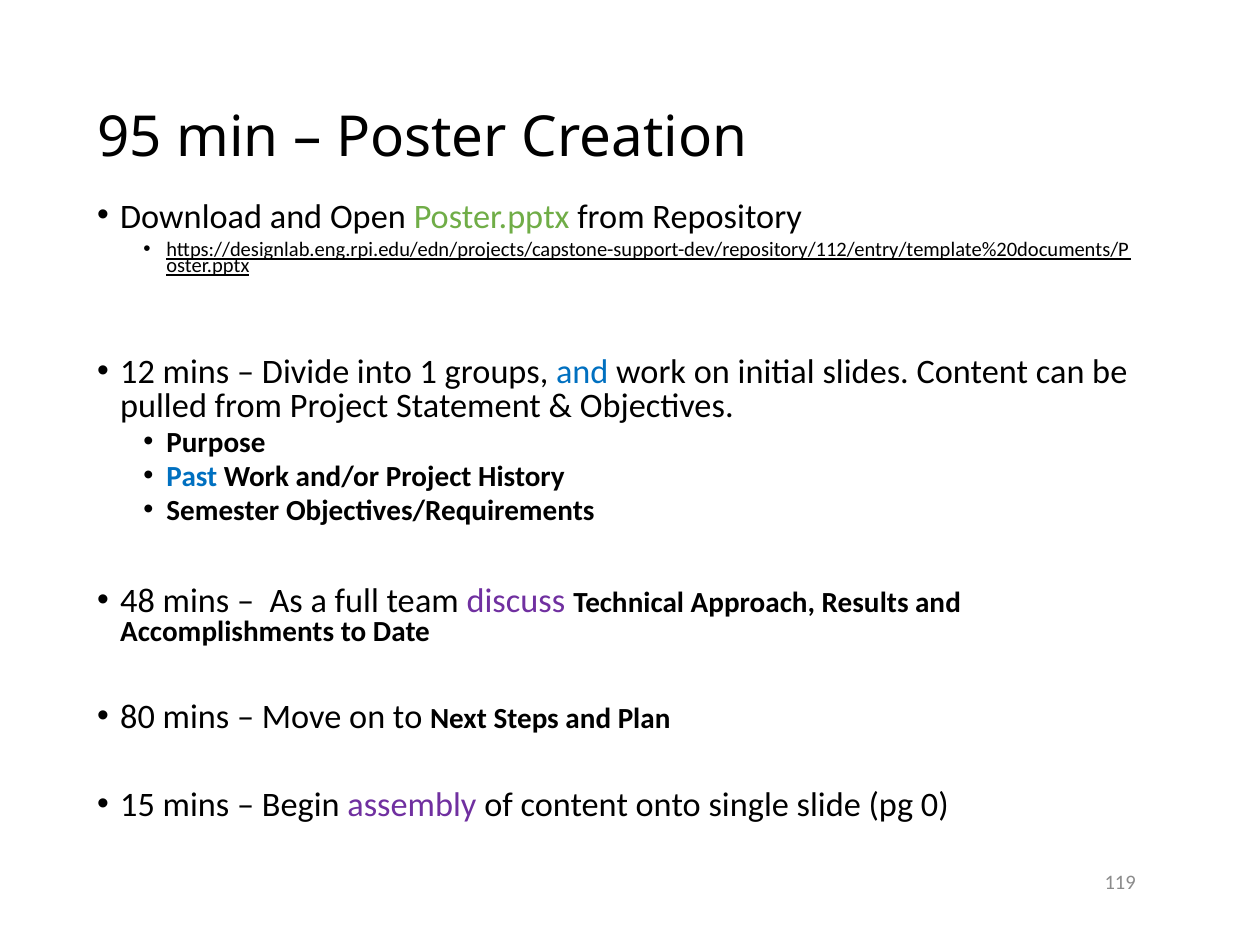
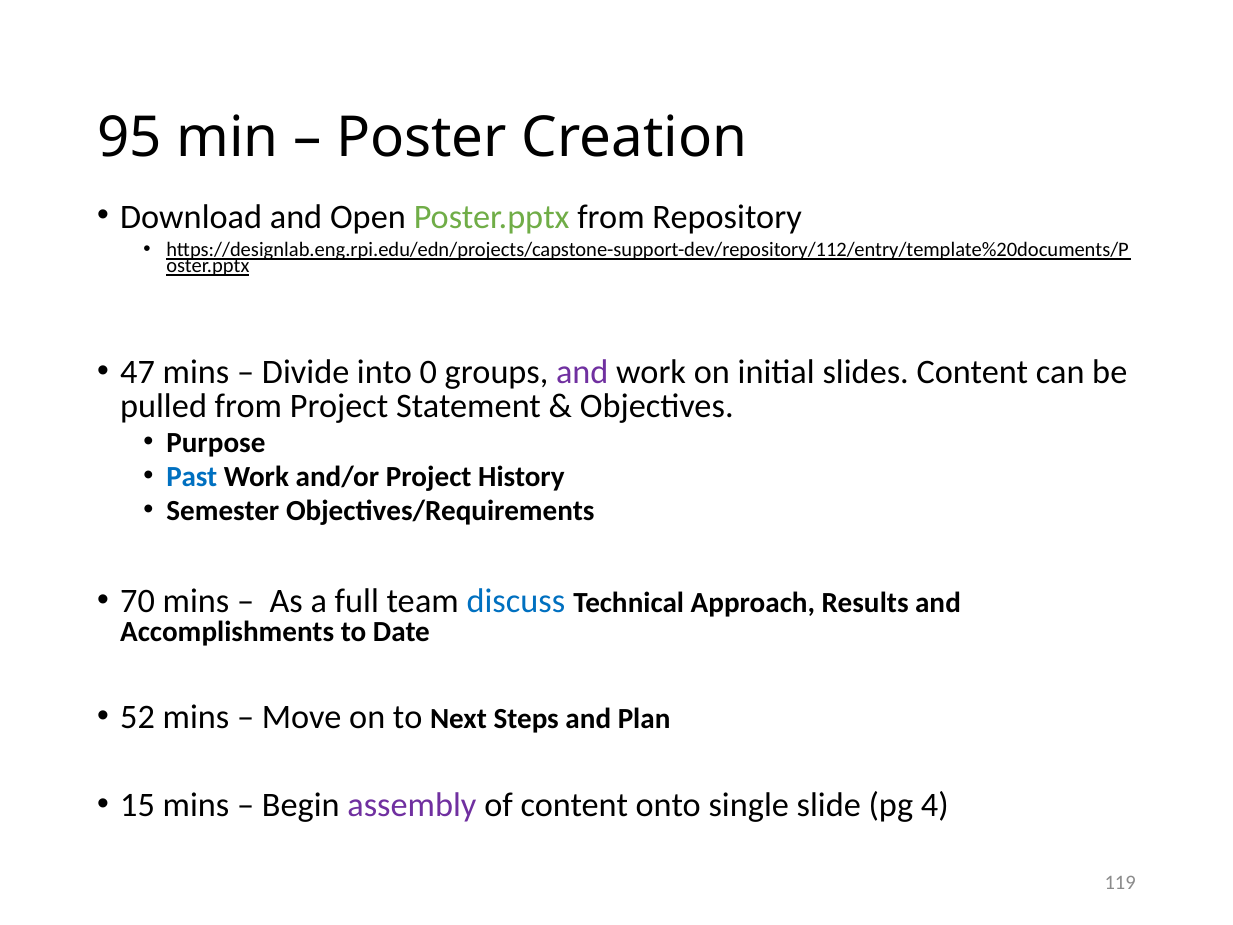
12: 12 -> 47
1: 1 -> 0
and at (582, 372) colour: blue -> purple
48: 48 -> 70
discuss colour: purple -> blue
80: 80 -> 52
0: 0 -> 4
